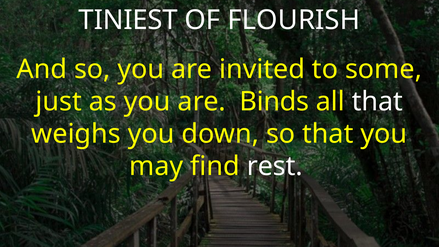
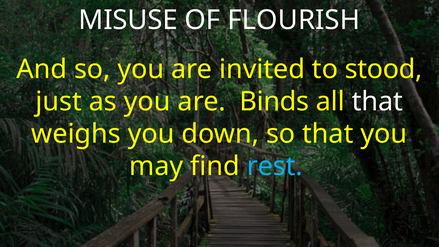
TINIEST: TINIEST -> MISUSE
some: some -> stood
rest colour: white -> light blue
